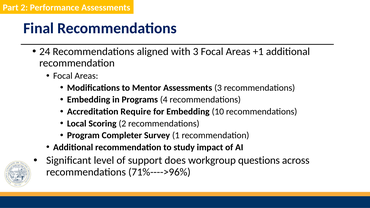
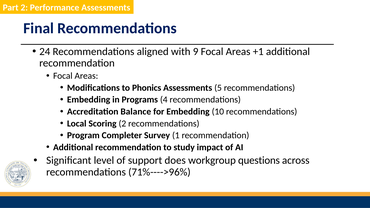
with 3: 3 -> 9
Mentor: Mentor -> Phonics
Assessments 3: 3 -> 5
Require: Require -> Balance
